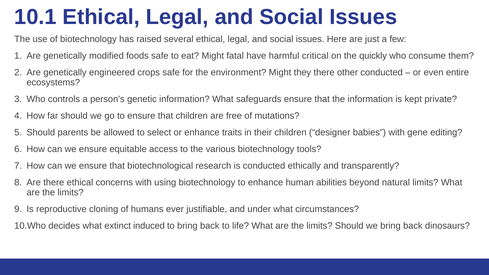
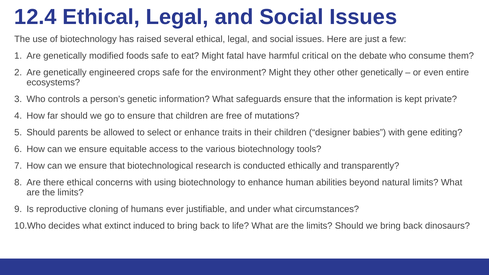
10.1: 10.1 -> 12.4
quickly: quickly -> debate
they there: there -> other
other conducted: conducted -> genetically
